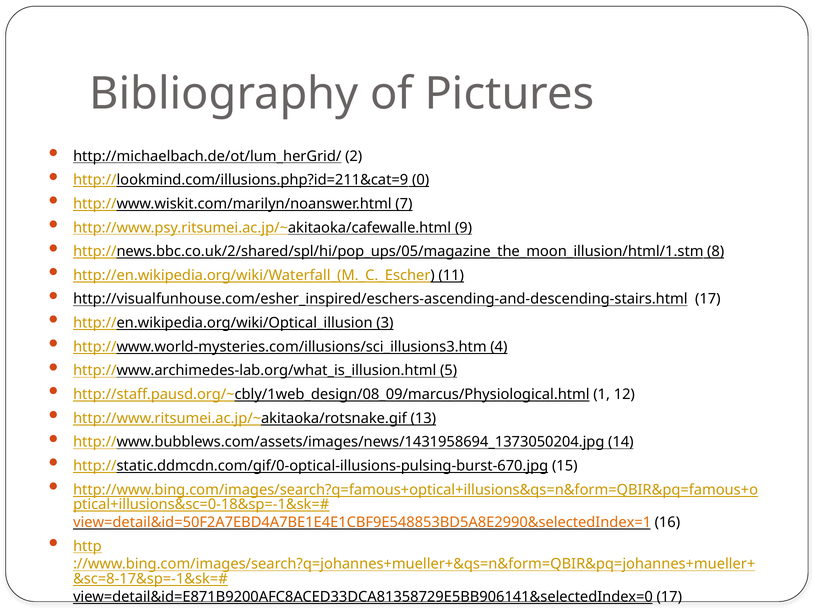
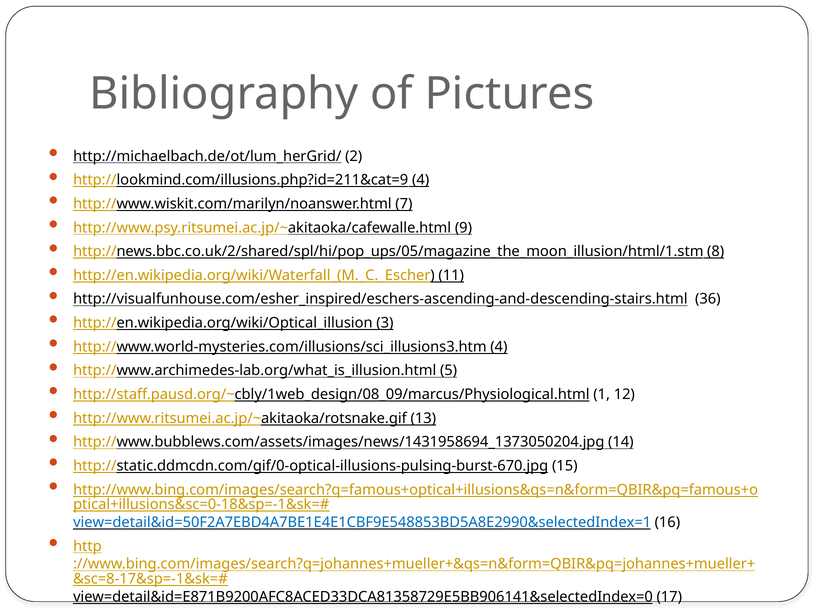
http://lookmind.com/illusions.php?id=211&cat=9 0: 0 -> 4
http://visualfunhouse.com/esher_inspired/eschers-ascending-and-descending-stairs.html 17: 17 -> 36
view=detail&id=50F2A7EBD4A7BE1E4E1CBF9E548853BD5A8E2990&selectedIndex=1 colour: orange -> blue
